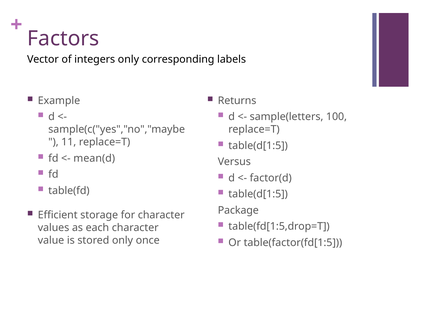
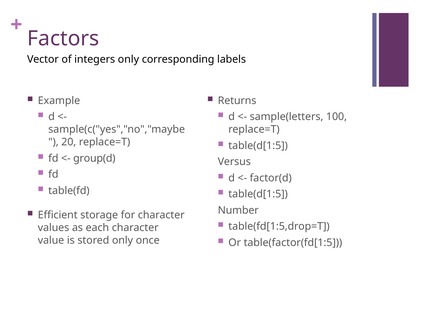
11: 11 -> 20
mean(d: mean(d -> group(d
Package: Package -> Number
